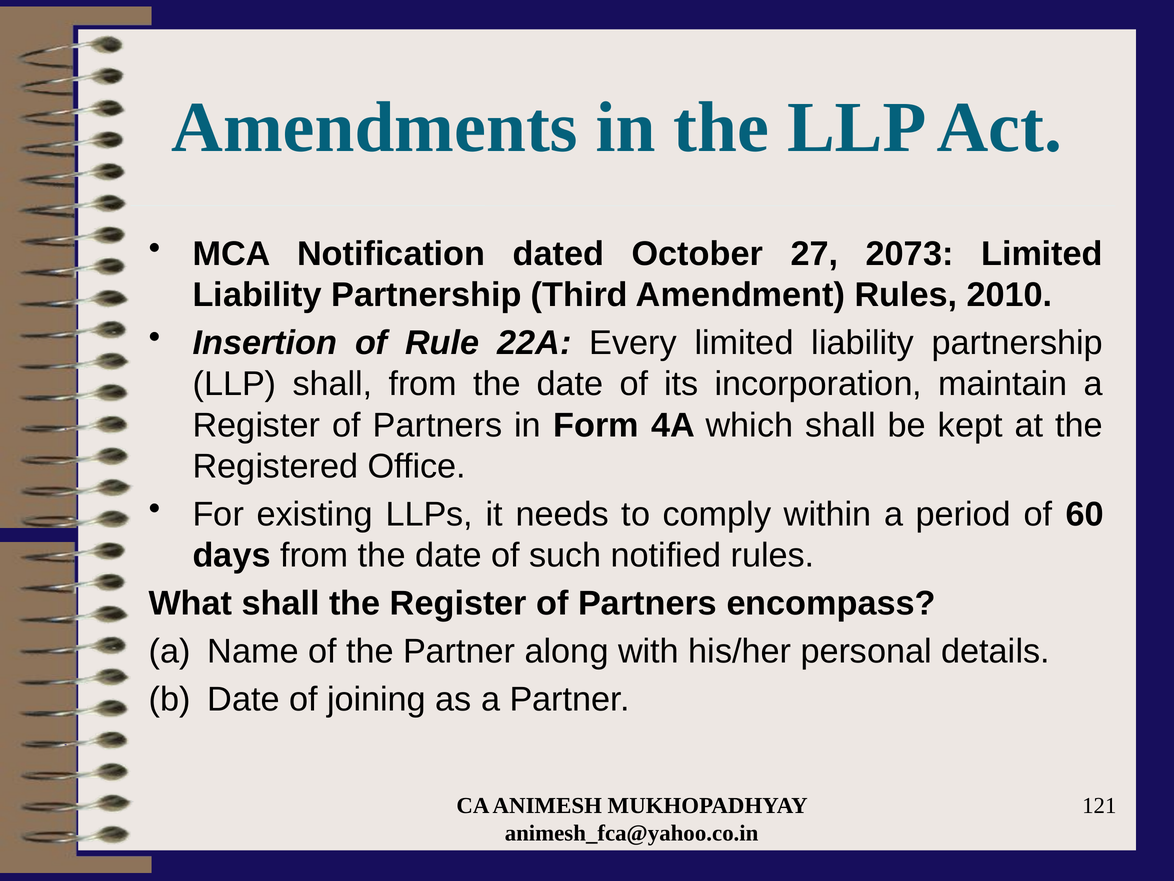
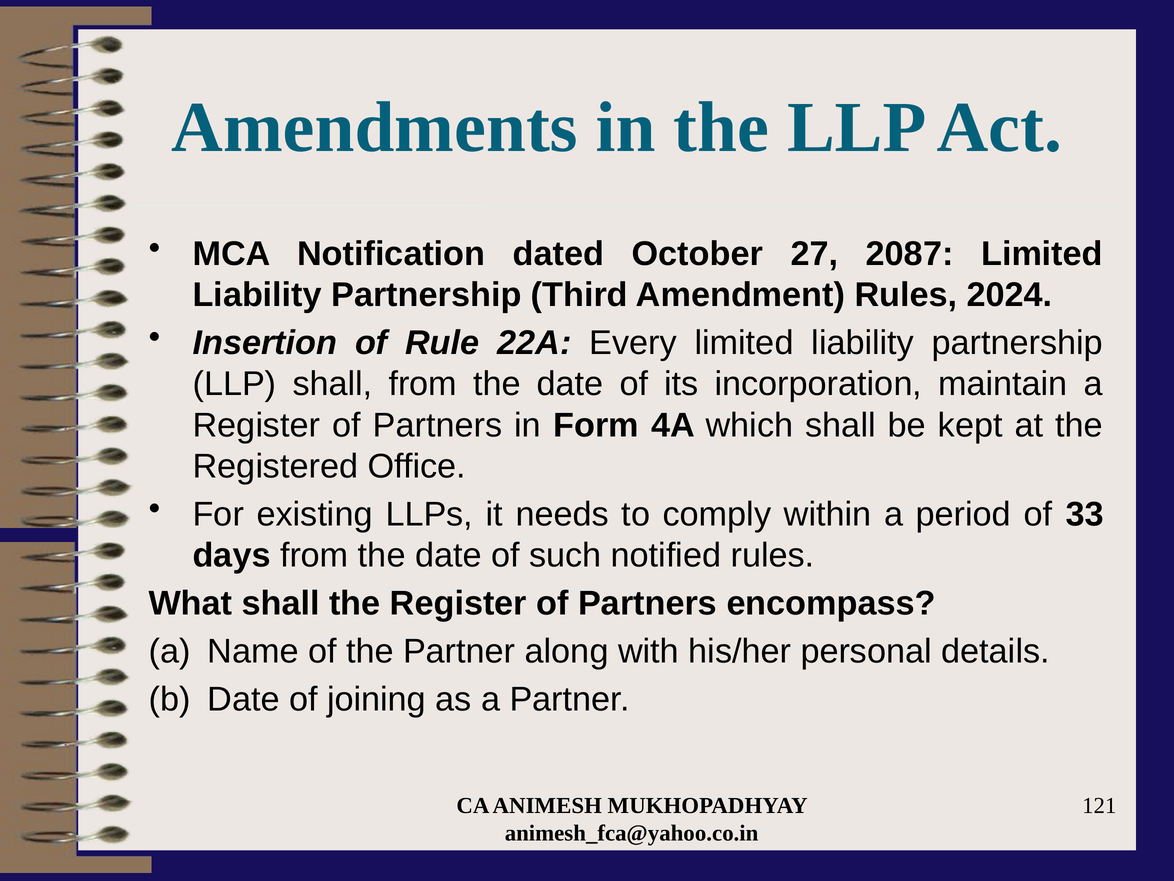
2073: 2073 -> 2087
2010: 2010 -> 2024
60: 60 -> 33
